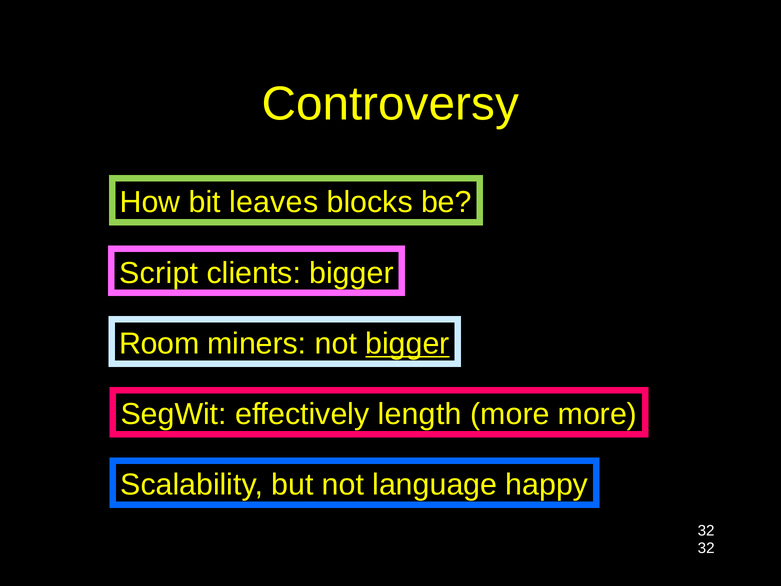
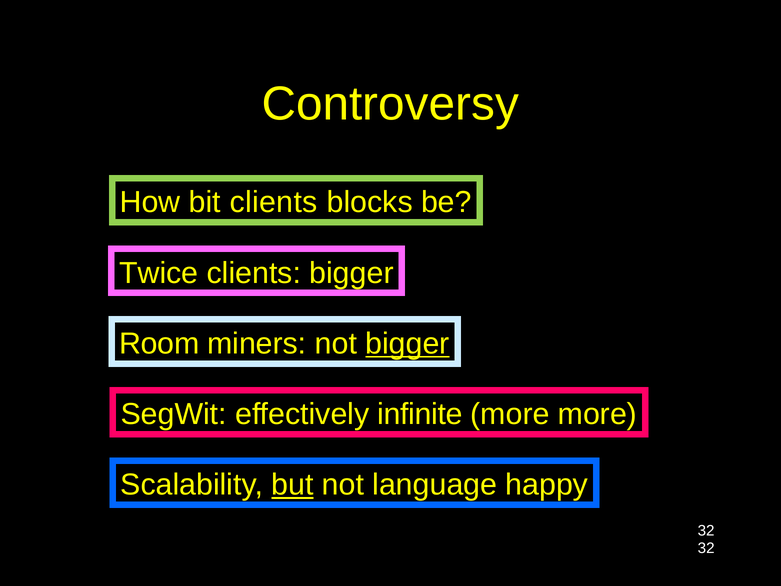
bit leaves: leaves -> clients
Script: Script -> Twice
length: length -> infinite
but underline: none -> present
